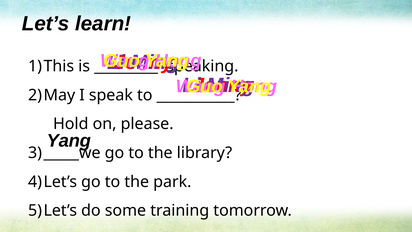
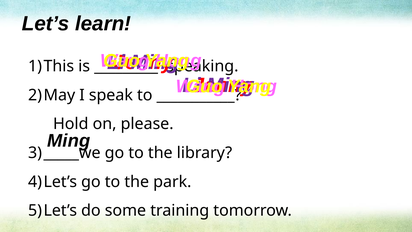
Yang at (69, 140): Yang -> Ming
